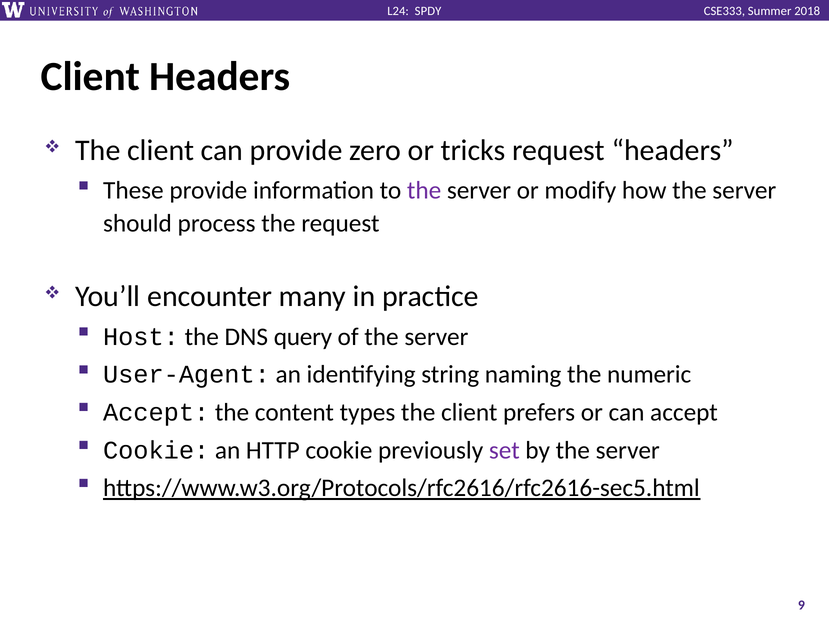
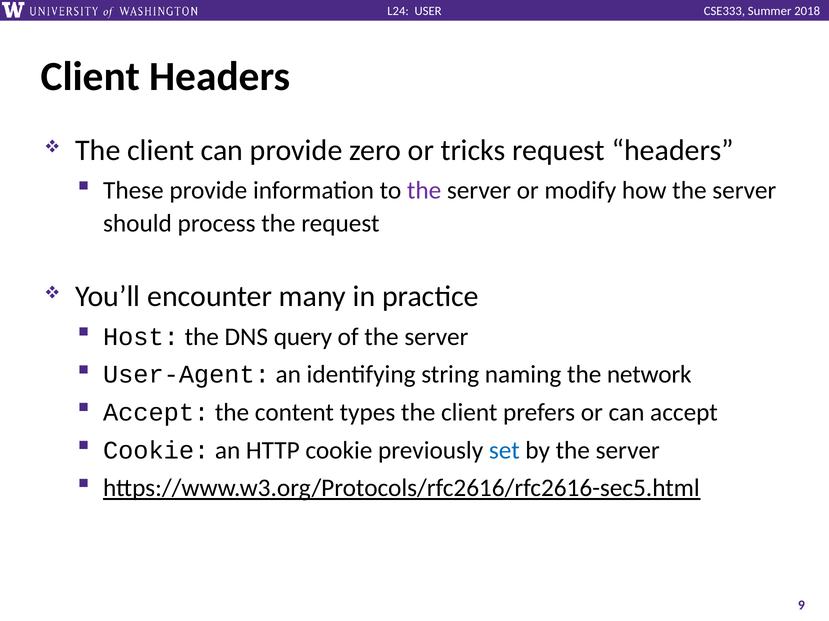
SPDY: SPDY -> USER
numeric: numeric -> network
set colour: purple -> blue
